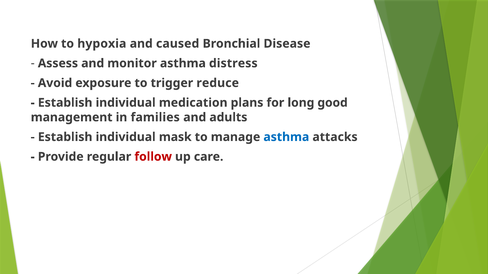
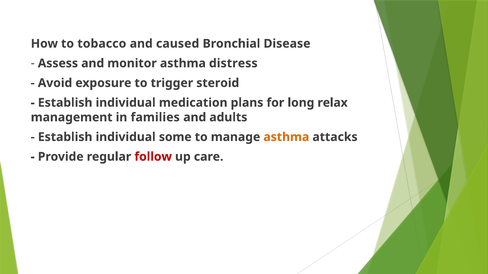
hypoxia: hypoxia -> tobacco
reduce: reduce -> steroid
good: good -> relax
mask: mask -> some
asthma at (286, 137) colour: blue -> orange
